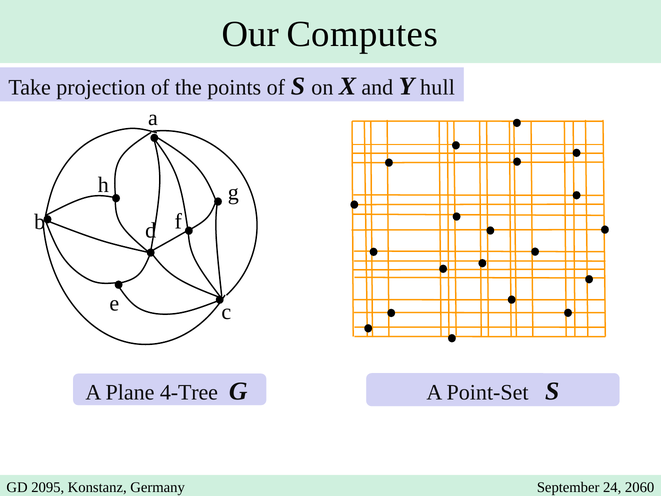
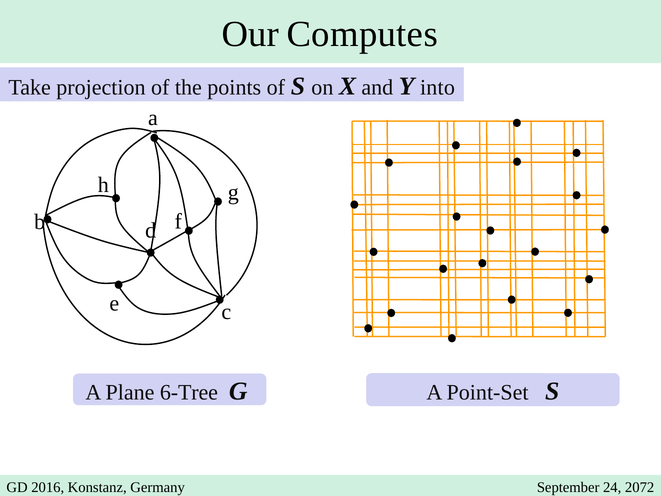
hull: hull -> into
4-Tree: 4-Tree -> 6-Tree
2095: 2095 -> 2016
2060: 2060 -> 2072
